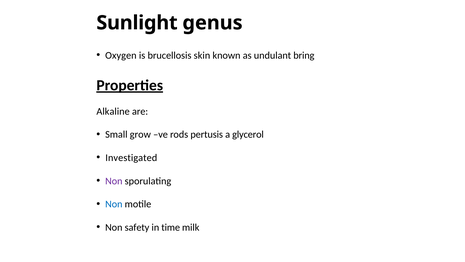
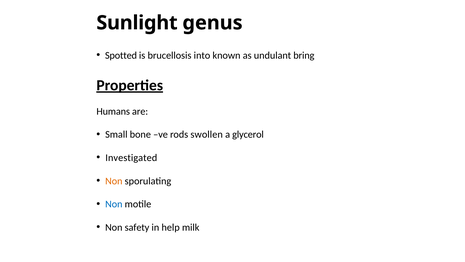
Oxygen: Oxygen -> Spotted
skin: skin -> into
Alkaline: Alkaline -> Humans
grow: grow -> bone
pertusis: pertusis -> swollen
Non at (114, 181) colour: purple -> orange
time: time -> help
